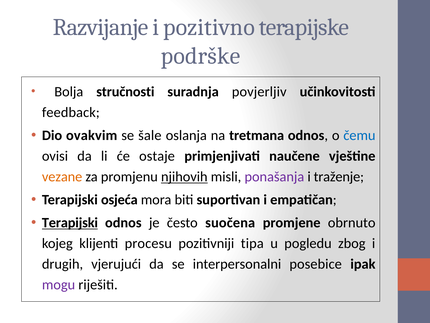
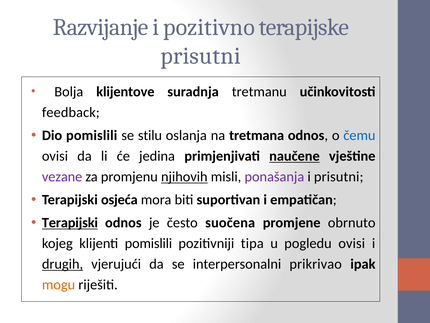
podrške at (201, 56): podrške -> prisutni
stručnosti: stručnosti -> klijentove
povjerljiv: povjerljiv -> tretmanu
Dio ovakvim: ovakvim -> pomislili
šale: šale -> stilu
ostaje: ostaje -> jedina
naučene underline: none -> present
vezane colour: orange -> purple
i traženje: traženje -> prisutni
klijenti procesu: procesu -> pomislili
pogledu zbog: zbog -> ovisi
drugih underline: none -> present
posebice: posebice -> prikrivao
mogu colour: purple -> orange
